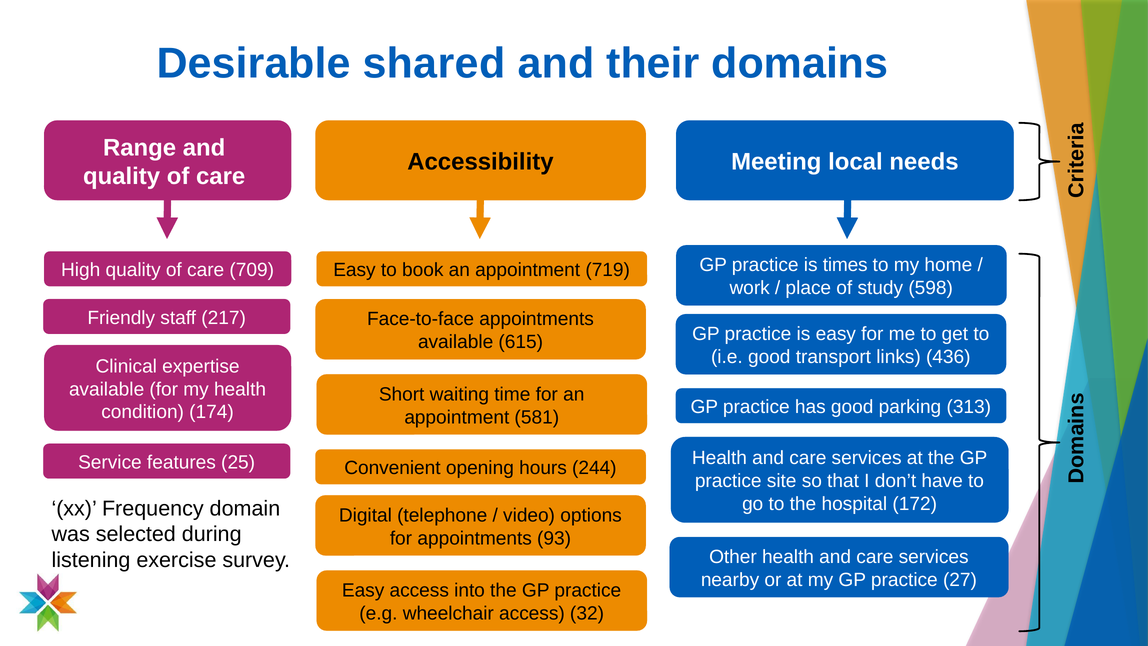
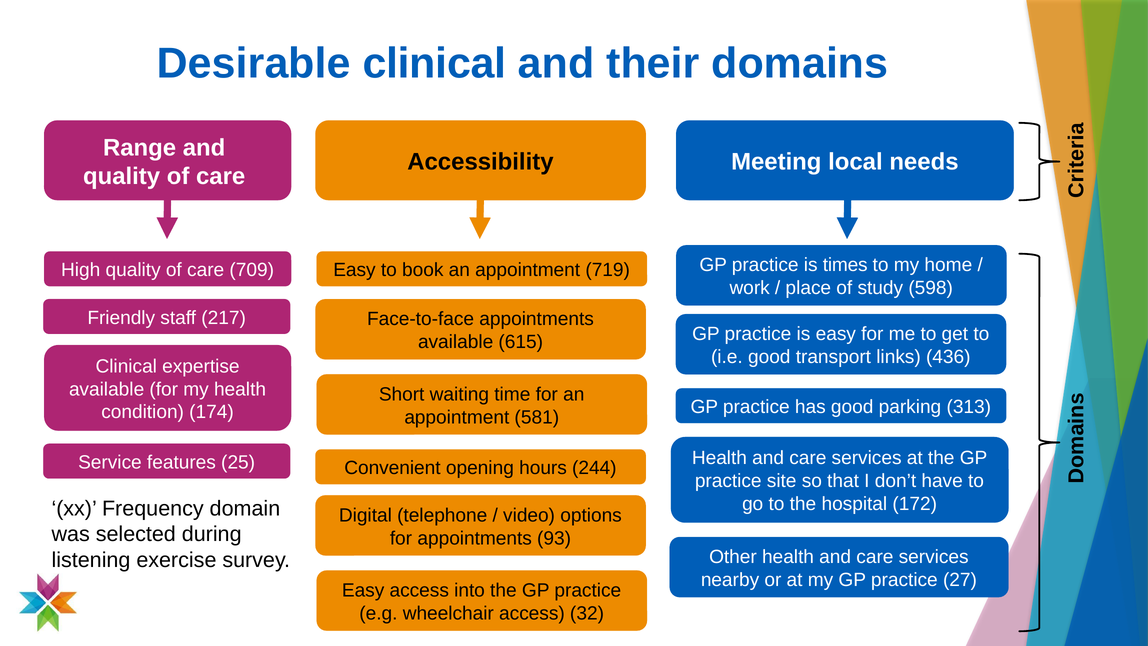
Desirable shared: shared -> clinical
